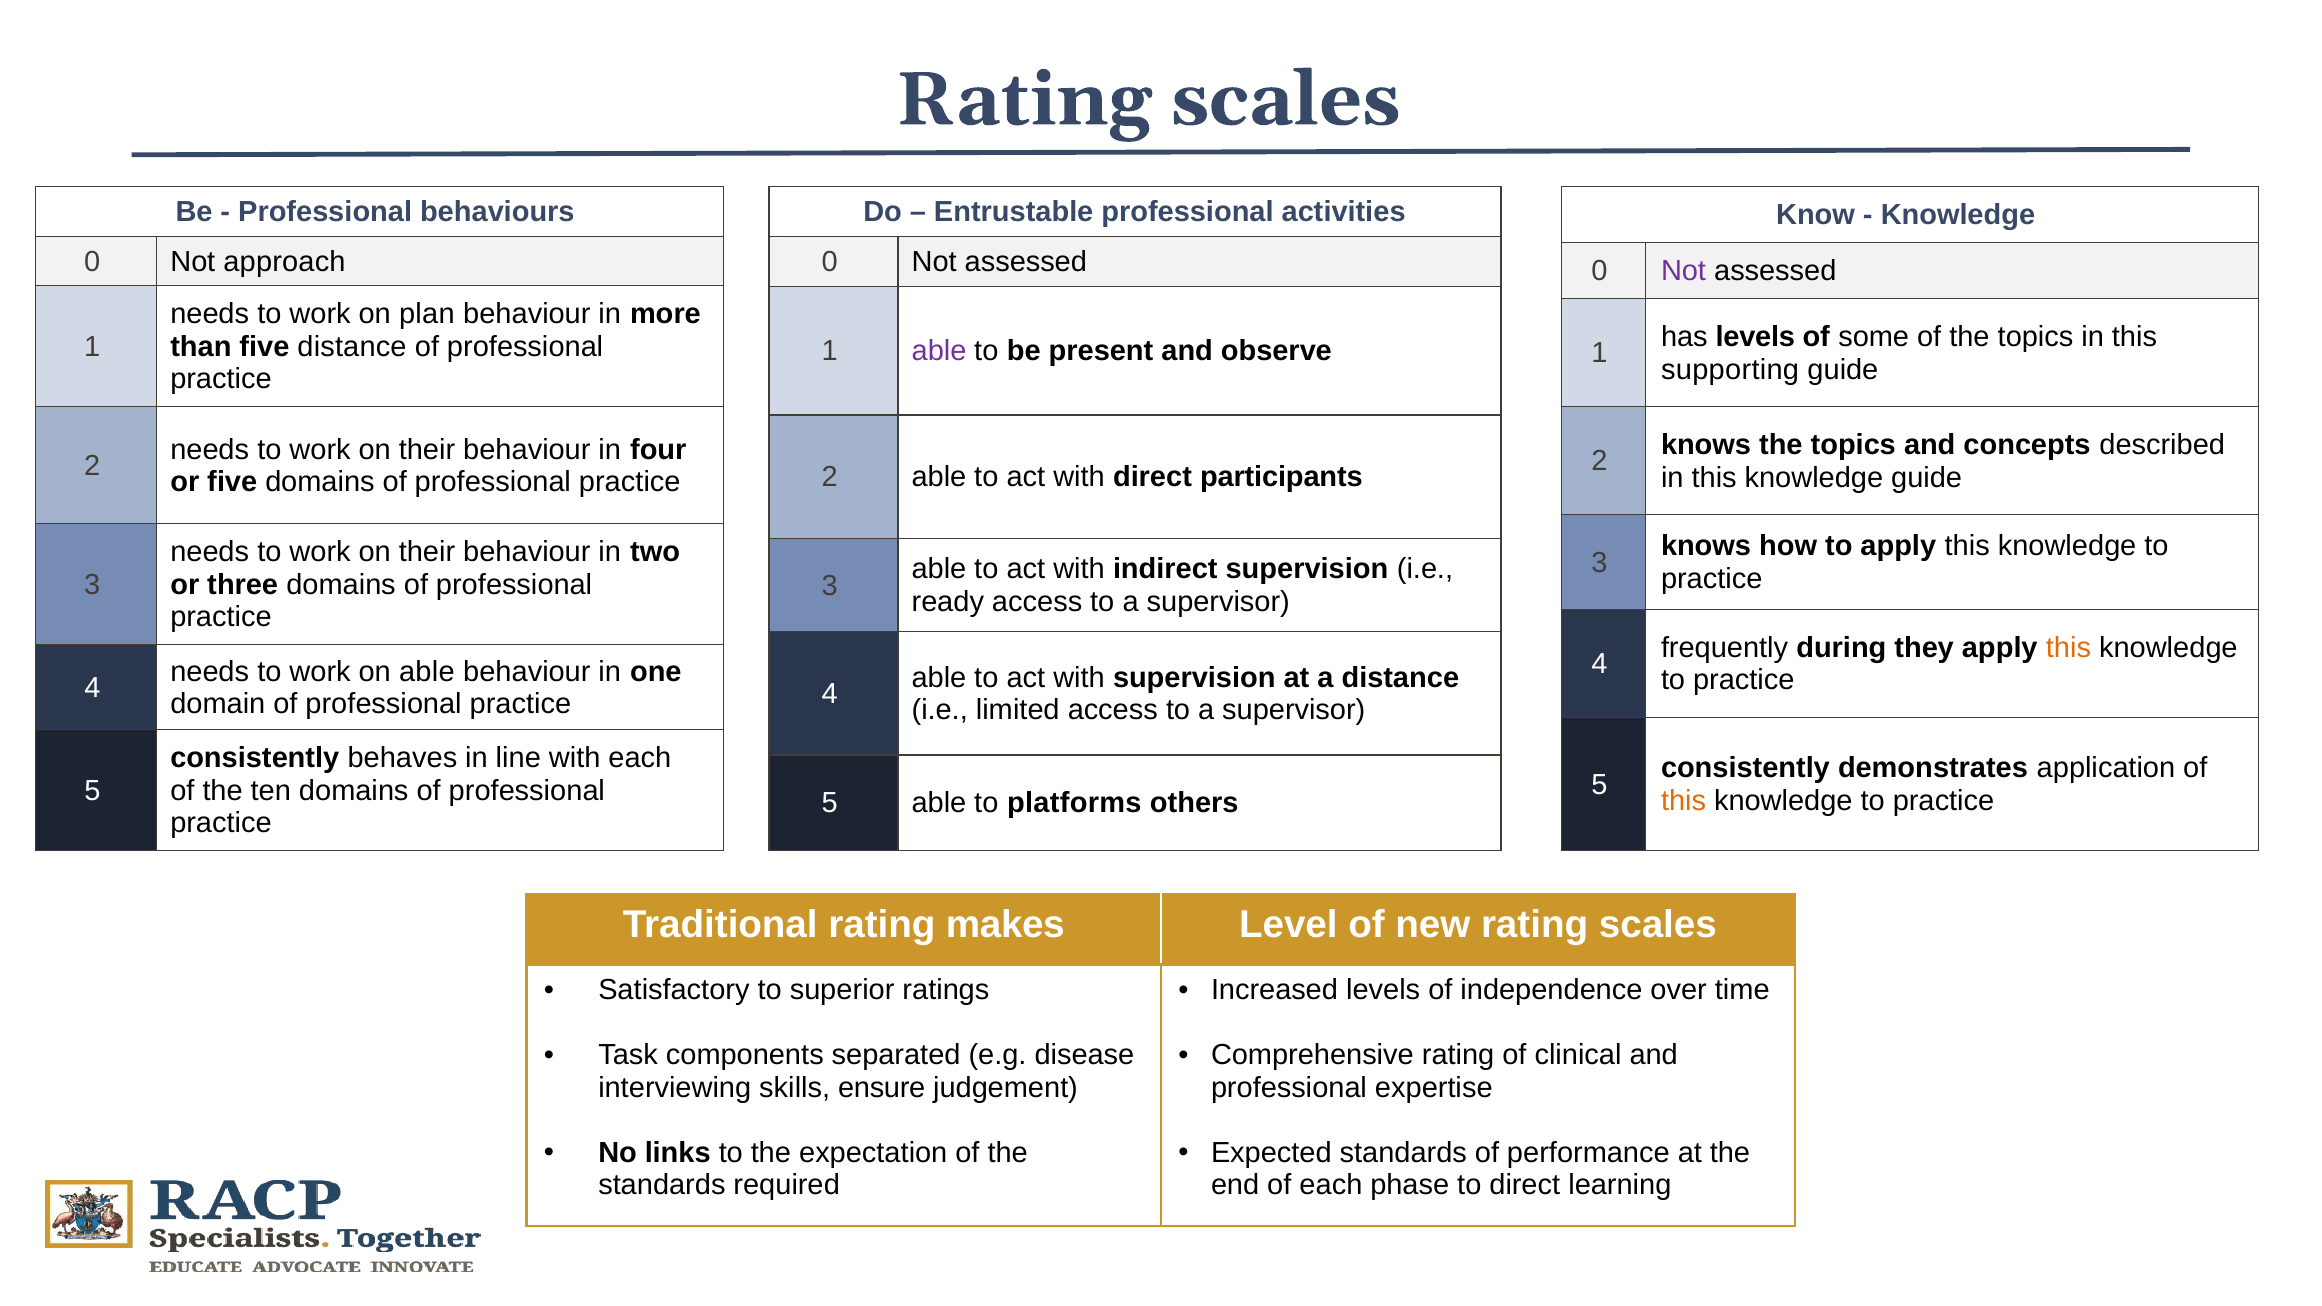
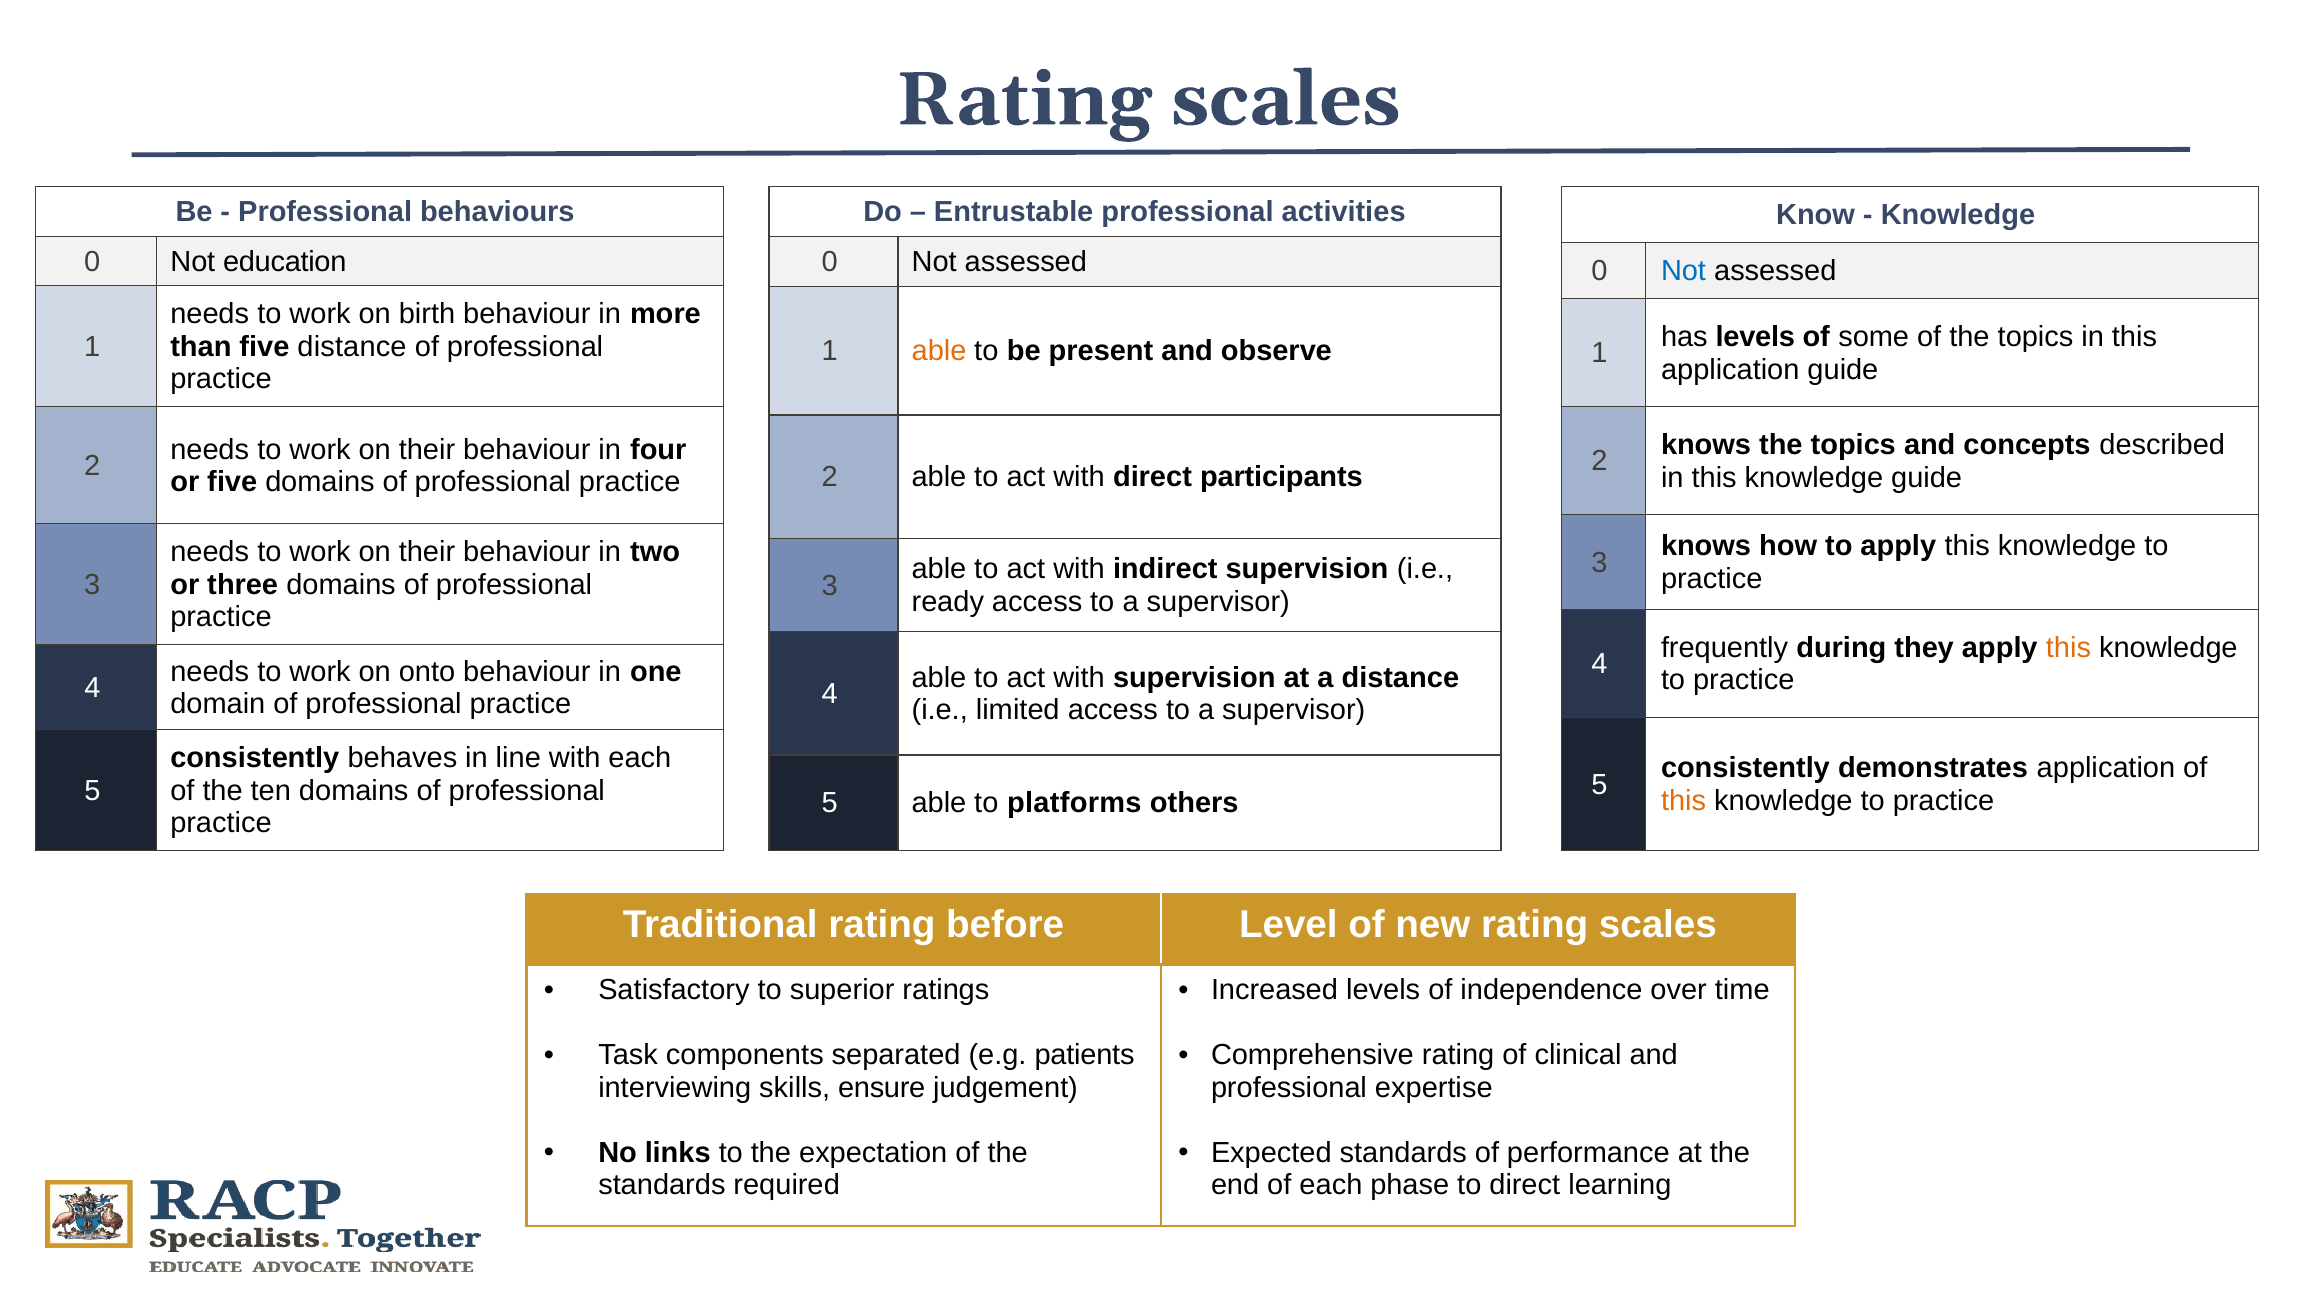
approach: approach -> education
Not at (1684, 271) colour: purple -> blue
plan: plan -> birth
able at (939, 351) colour: purple -> orange
supporting at (1730, 370): supporting -> application
on able: able -> onto
makes: makes -> before
disease: disease -> patients
